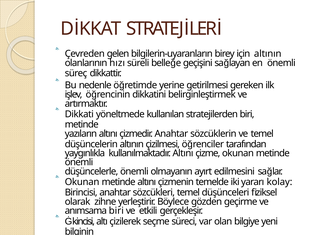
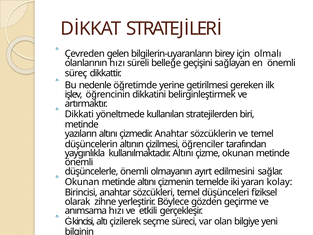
için altının: altının -> olmalı
anımsama biri: biri -> hızı
